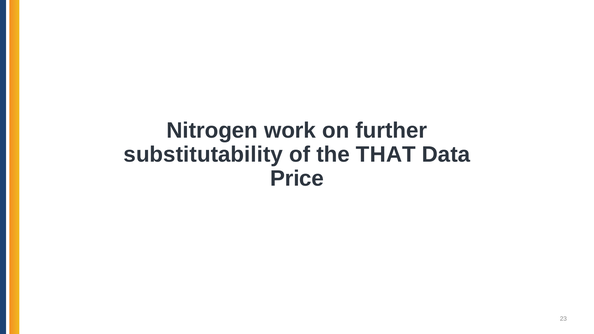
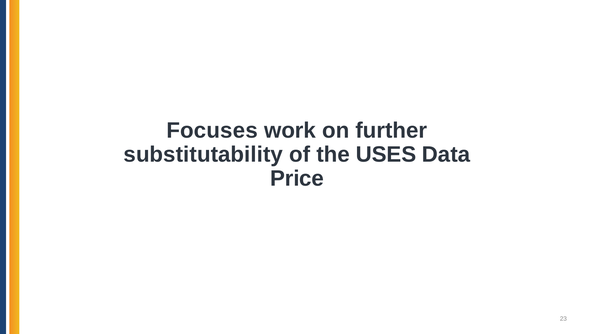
Nitrogen: Nitrogen -> Focuses
THAT: THAT -> USES
